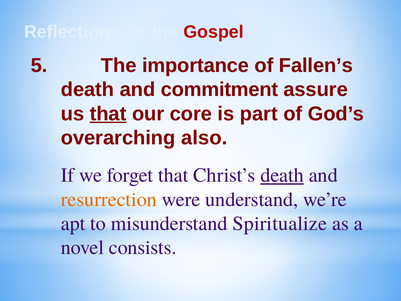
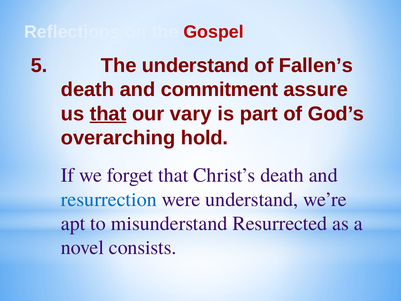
The importance: importance -> understand
core: core -> vary
also: also -> hold
death at (282, 175) underline: present -> none
resurrection colour: orange -> blue
Spiritualize: Spiritualize -> Resurrected
